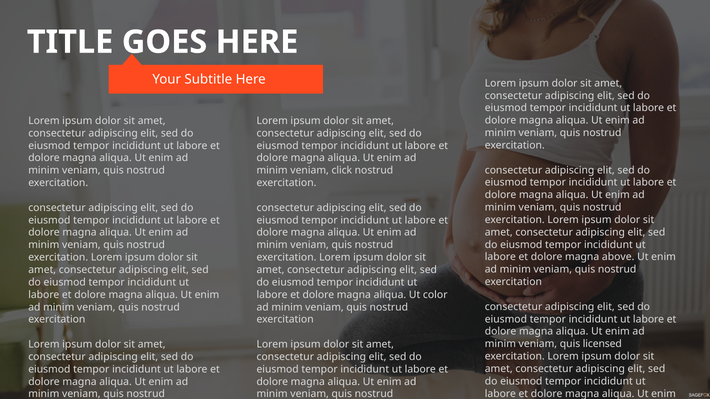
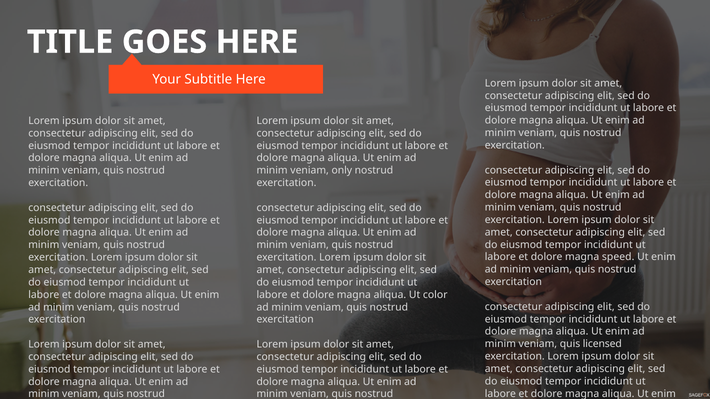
click: click -> only
above: above -> speed
